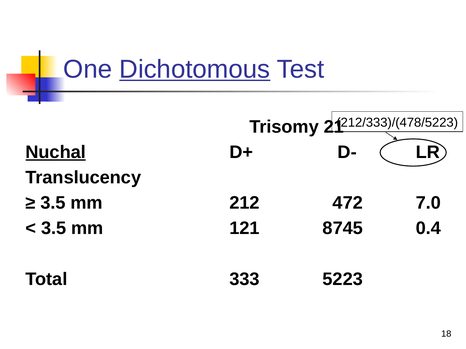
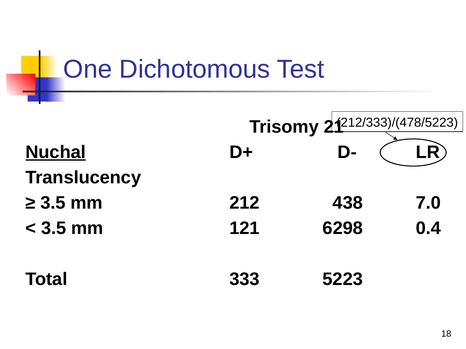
Dichotomous underline: present -> none
472: 472 -> 438
8745: 8745 -> 6298
